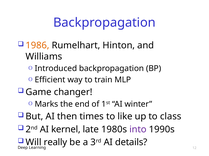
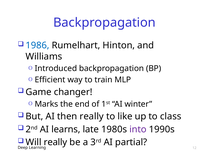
1986 colour: orange -> blue
then times: times -> really
kernel: kernel -> learns
details: details -> partial
